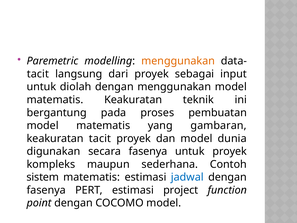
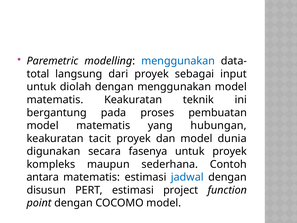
menggunakan at (178, 61) colour: orange -> blue
tacit at (38, 74): tacit -> total
gambaran: gambaran -> hubungan
sistem: sistem -> antara
fasenya at (46, 190): fasenya -> disusun
